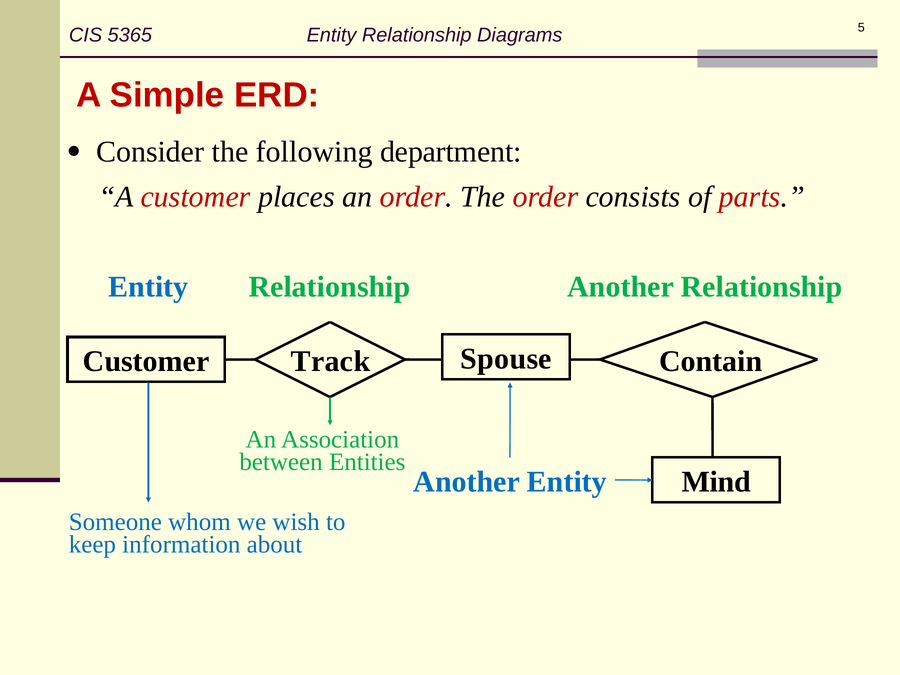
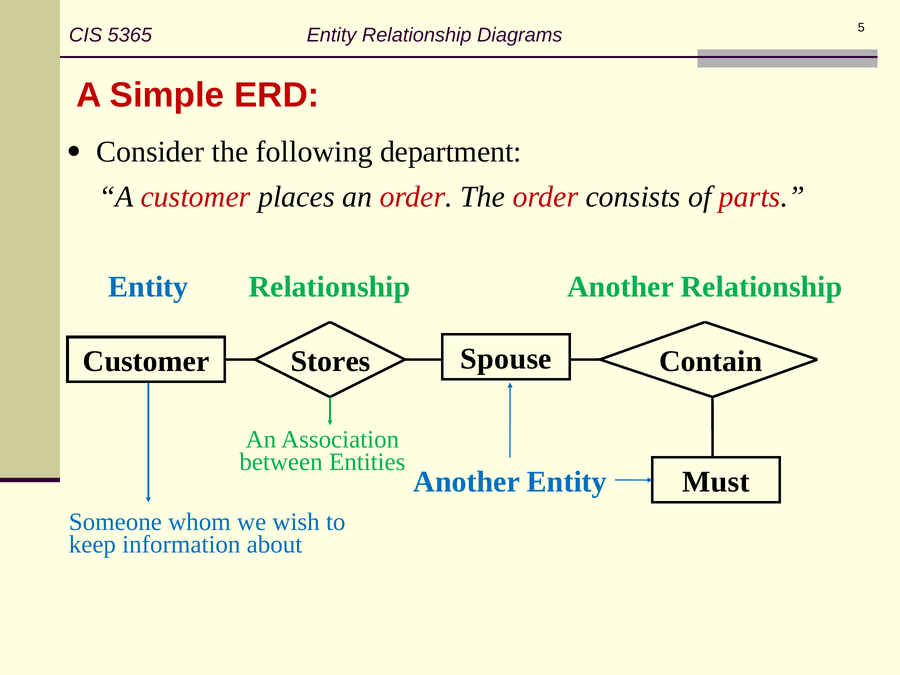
Track: Track -> Stores
Mind: Mind -> Must
